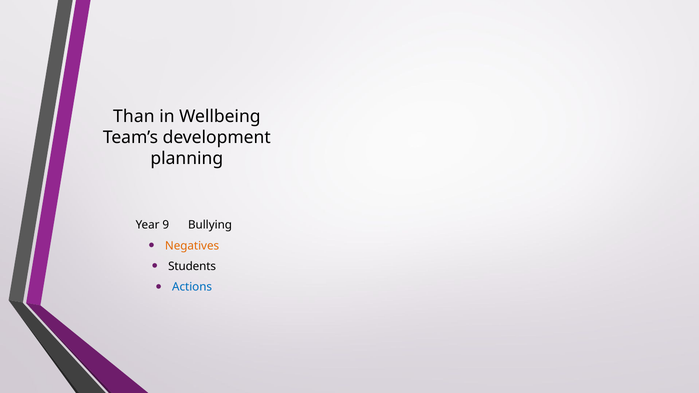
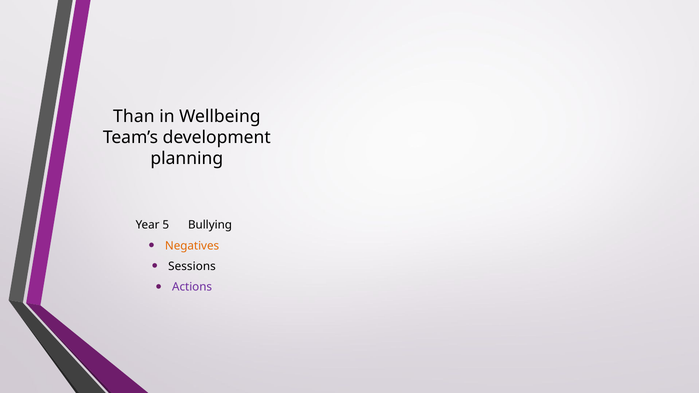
9: 9 -> 5
Students: Students -> Sessions
Actions colour: blue -> purple
